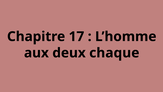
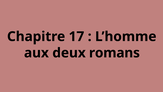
chaque: chaque -> romans
